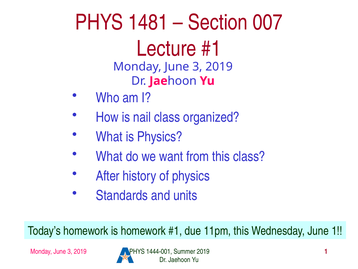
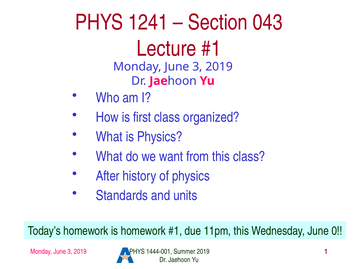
1481: 1481 -> 1241
007: 007 -> 043
nail: nail -> first
June 1: 1 -> 0
